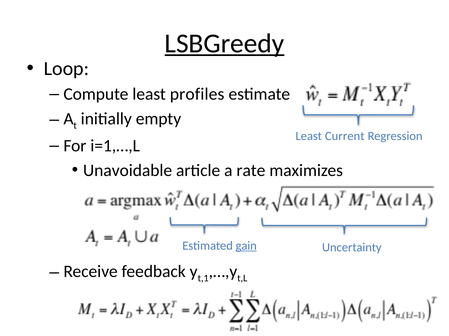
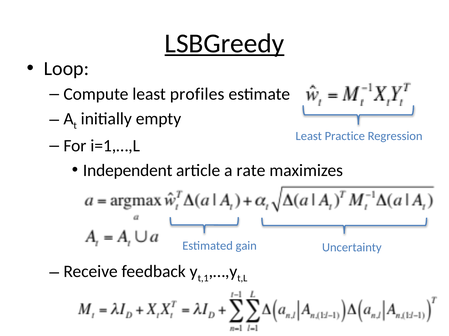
Current: Current -> Practice
Unavoidable: Unavoidable -> Independent
gain underline: present -> none
